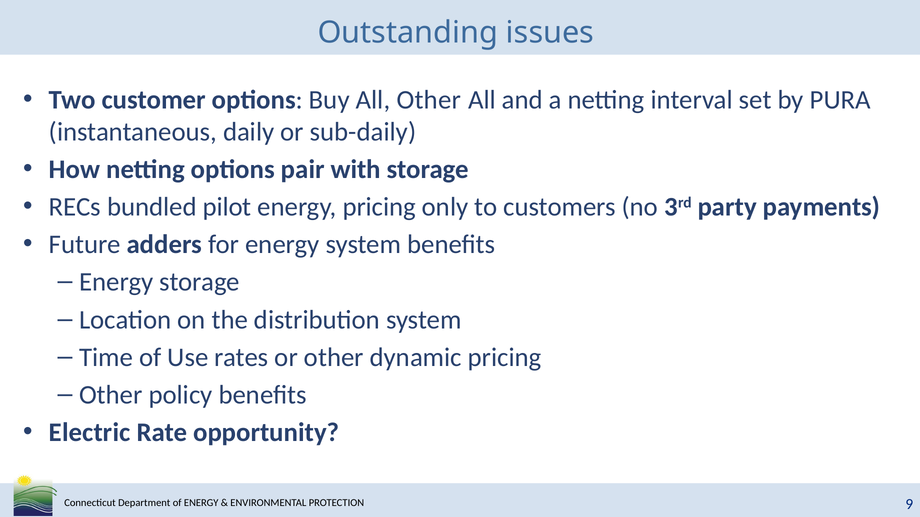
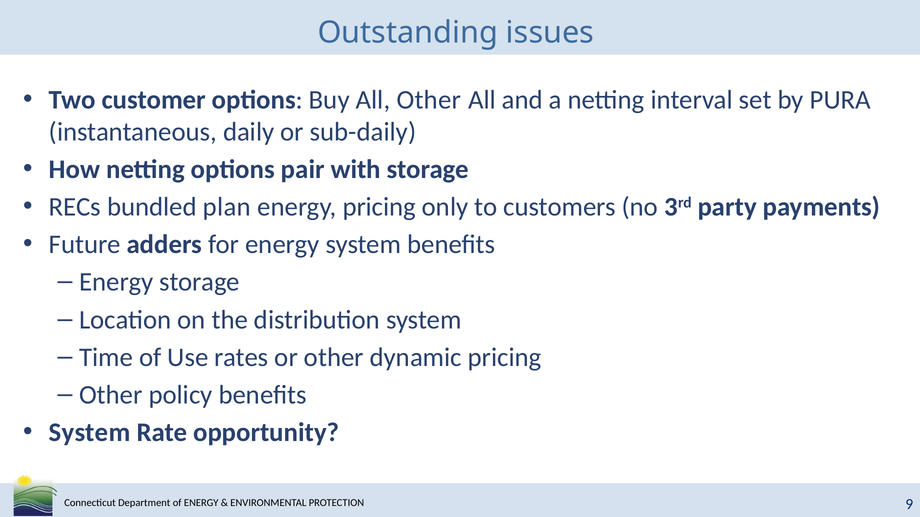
pilot: pilot -> plan
Electric at (90, 433): Electric -> System
